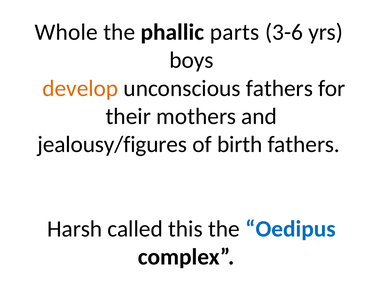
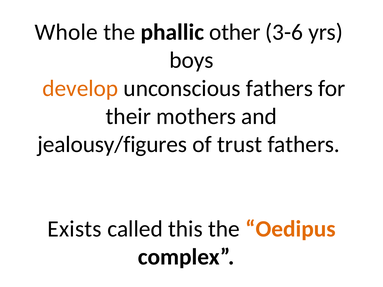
parts: parts -> other
birth: birth -> trust
Harsh: Harsh -> Exists
Oedipus colour: blue -> orange
